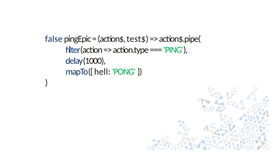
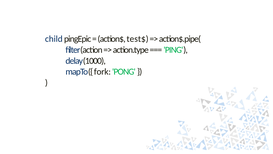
false: false -> child
hell: hell -> fork
